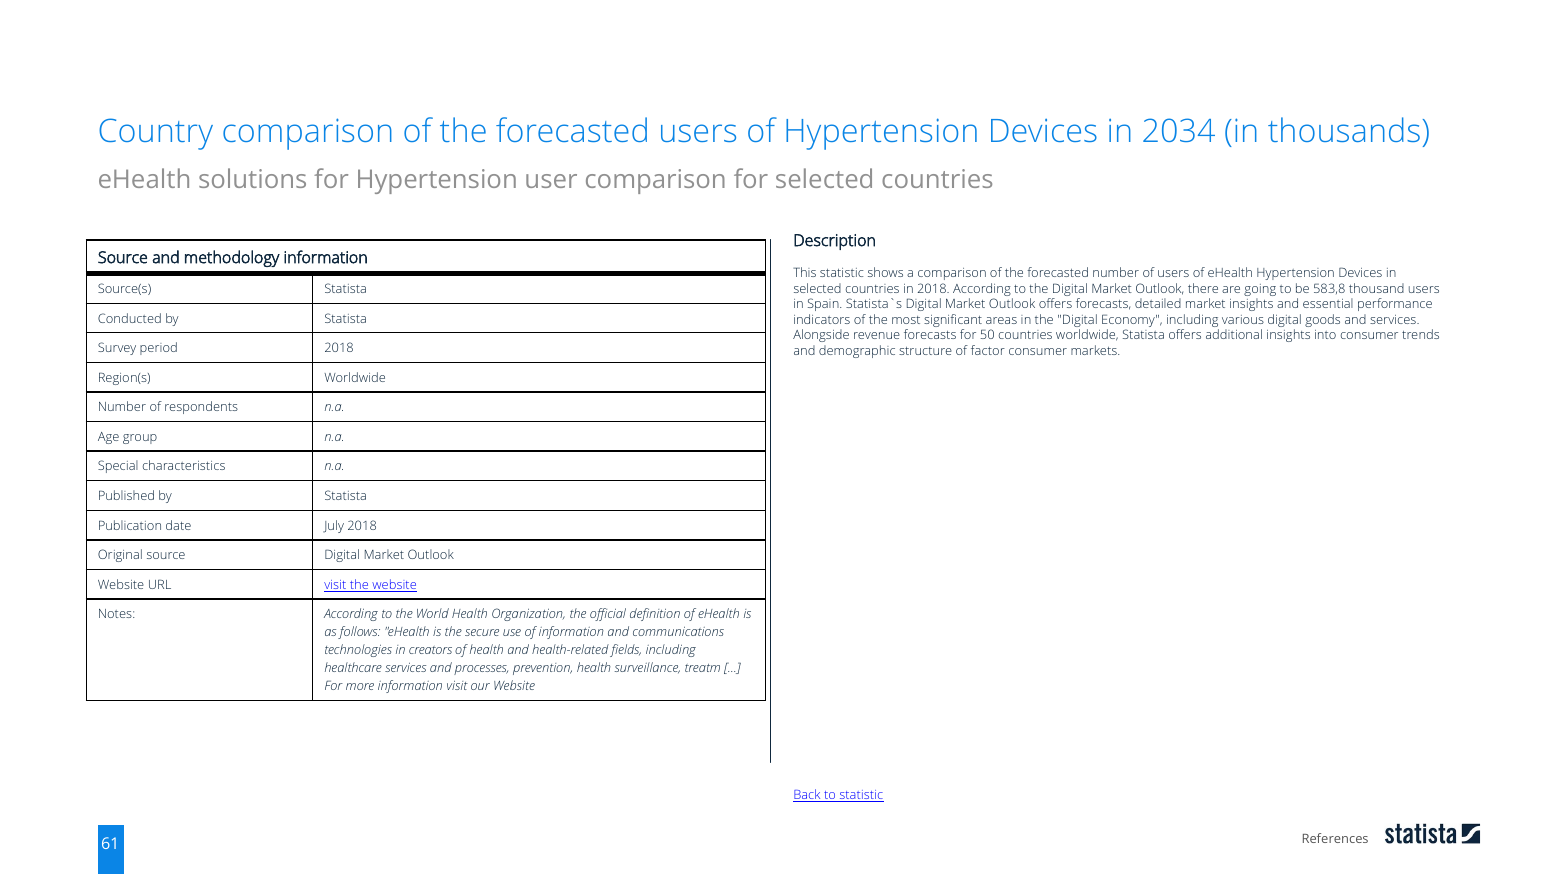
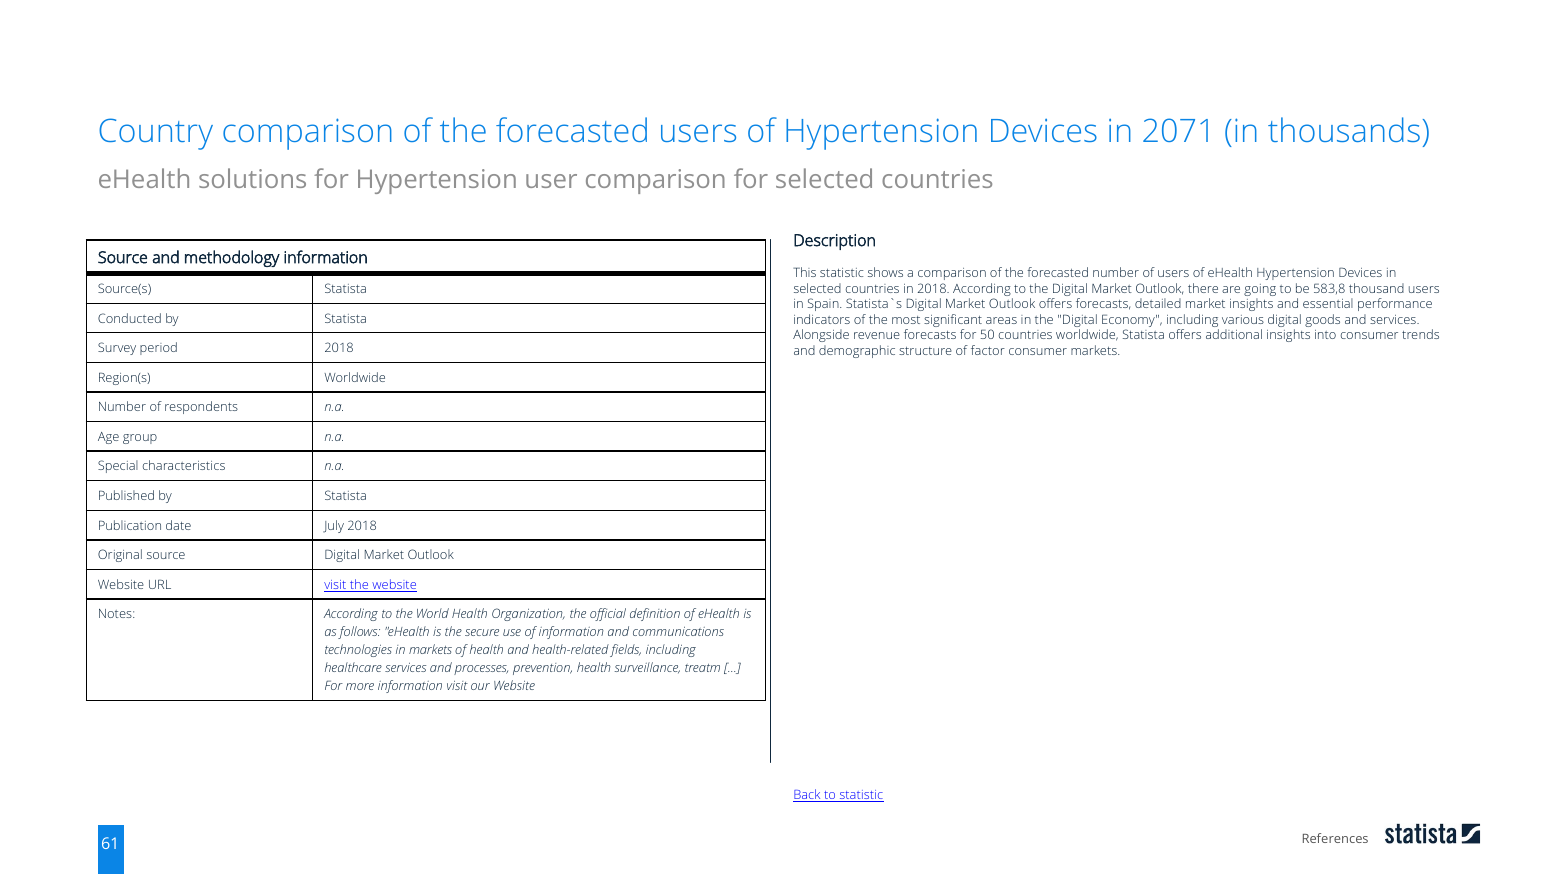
2034: 2034 -> 2071
in creators: creators -> markets
